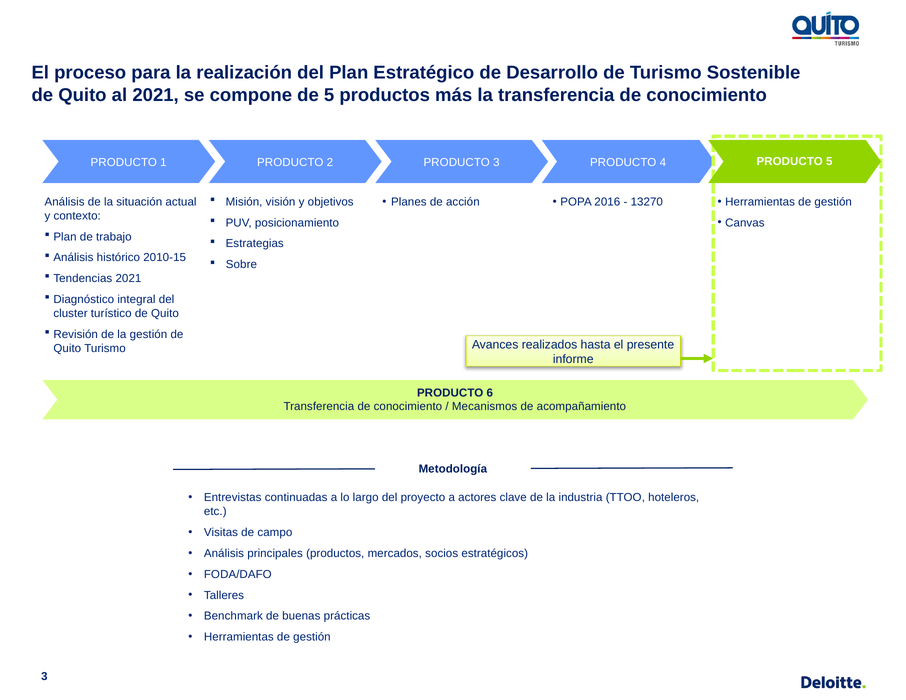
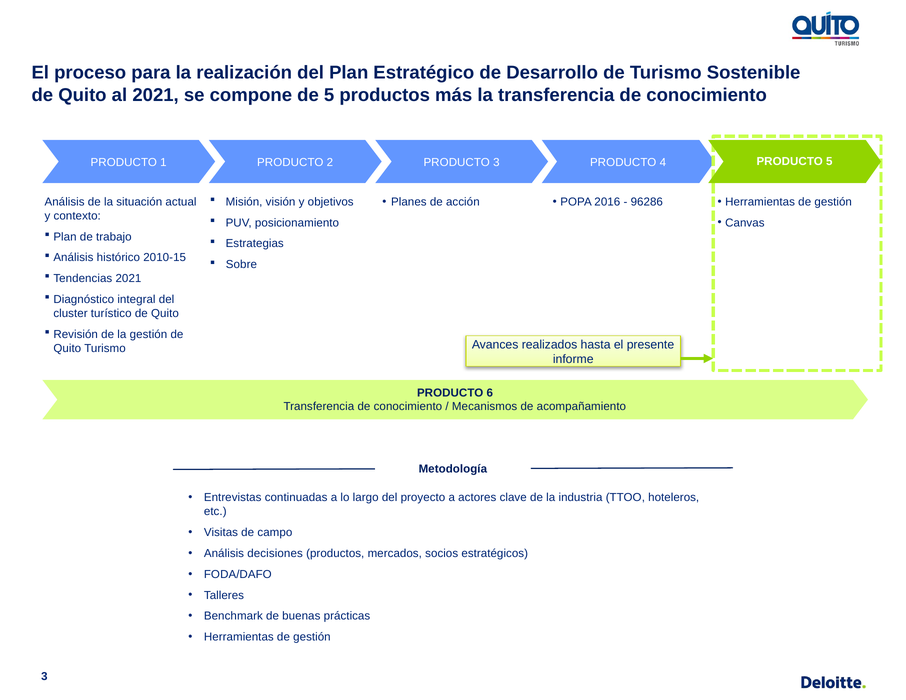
13270: 13270 -> 96286
principales: principales -> decisiones
